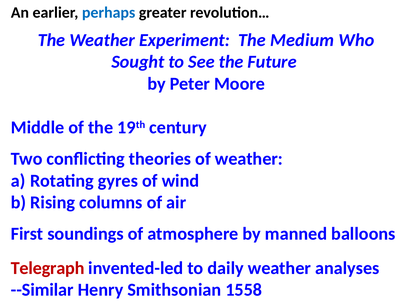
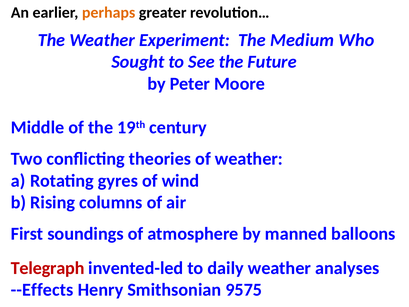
perhaps colour: blue -> orange
--Similar: --Similar -> --Effects
1558: 1558 -> 9575
